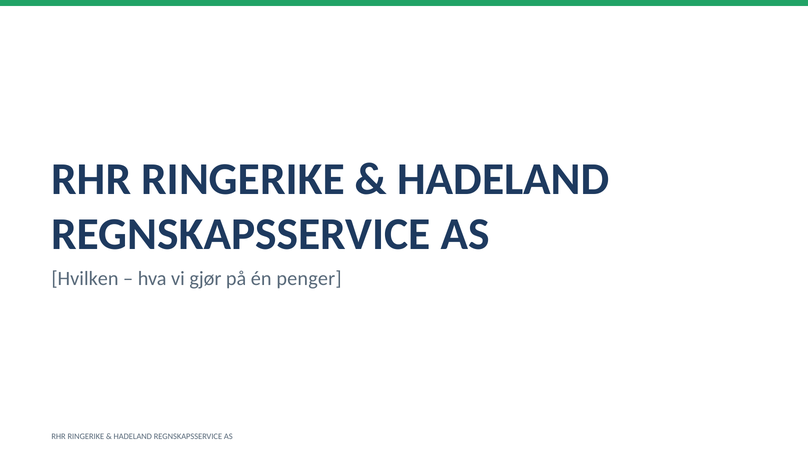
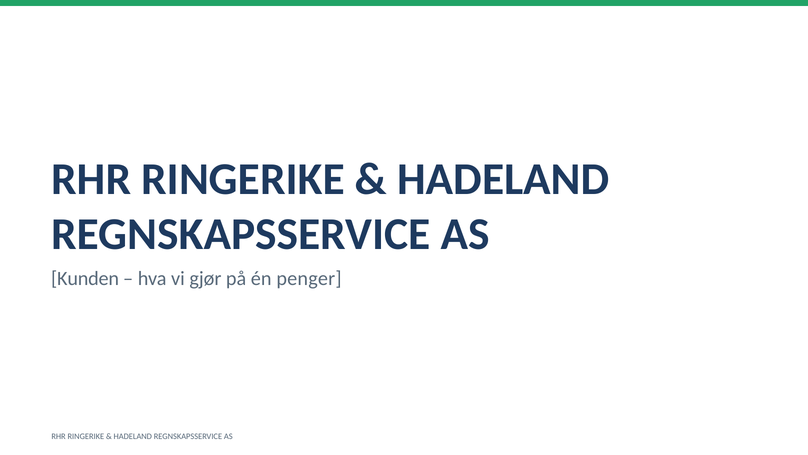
Hvilken: Hvilken -> Kunden
